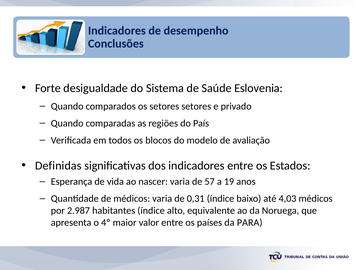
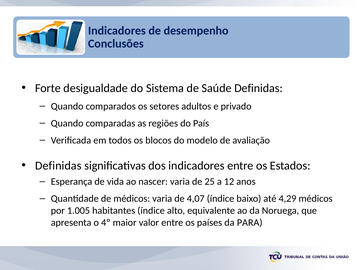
Saúde Eslovenia: Eslovenia -> Definidas
setores setores: setores -> adultos
57: 57 -> 25
19: 19 -> 12
0,31: 0,31 -> 4,07
4,03: 4,03 -> 4,29
2.987: 2.987 -> 1.005
